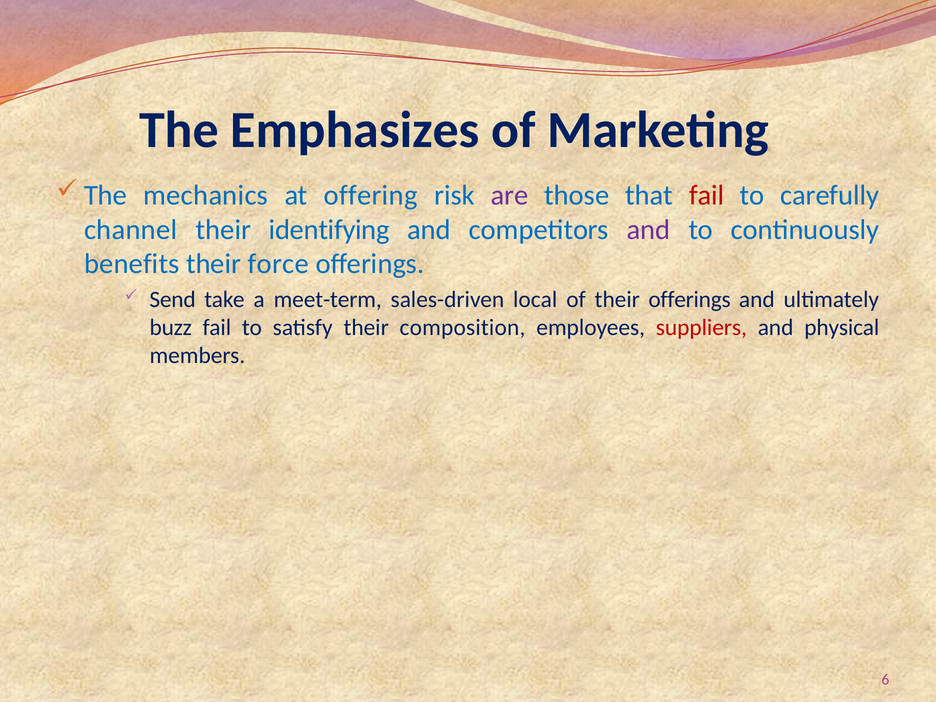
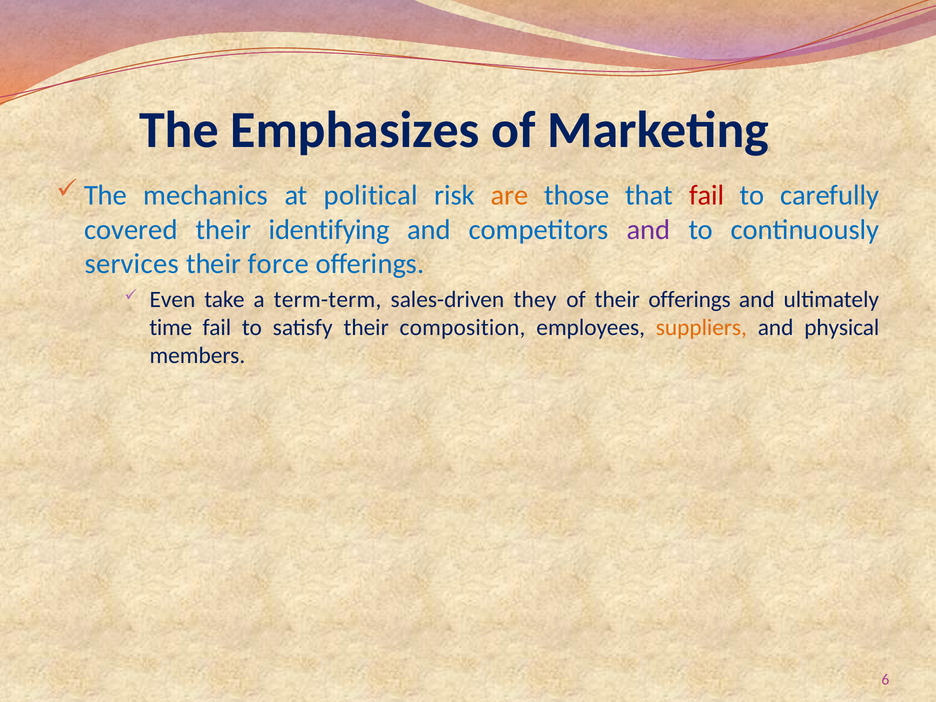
offering: offering -> political
are colour: purple -> orange
channel: channel -> covered
benefits: benefits -> services
Send: Send -> Even
meet-term: meet-term -> term-term
local: local -> they
buzz: buzz -> time
suppliers colour: red -> orange
